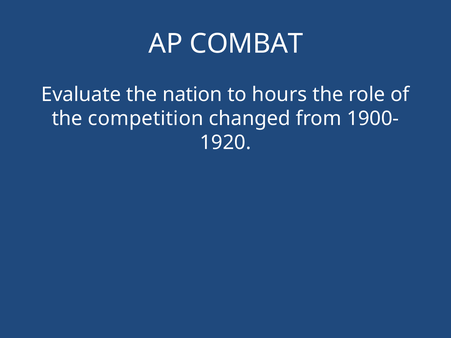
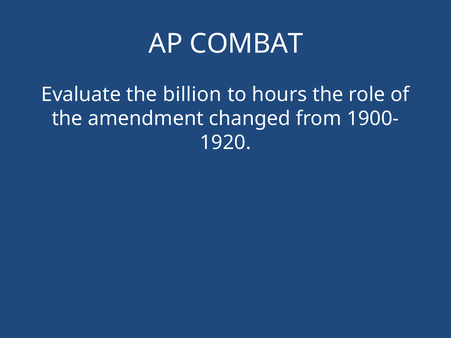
nation: nation -> billion
competition: competition -> amendment
